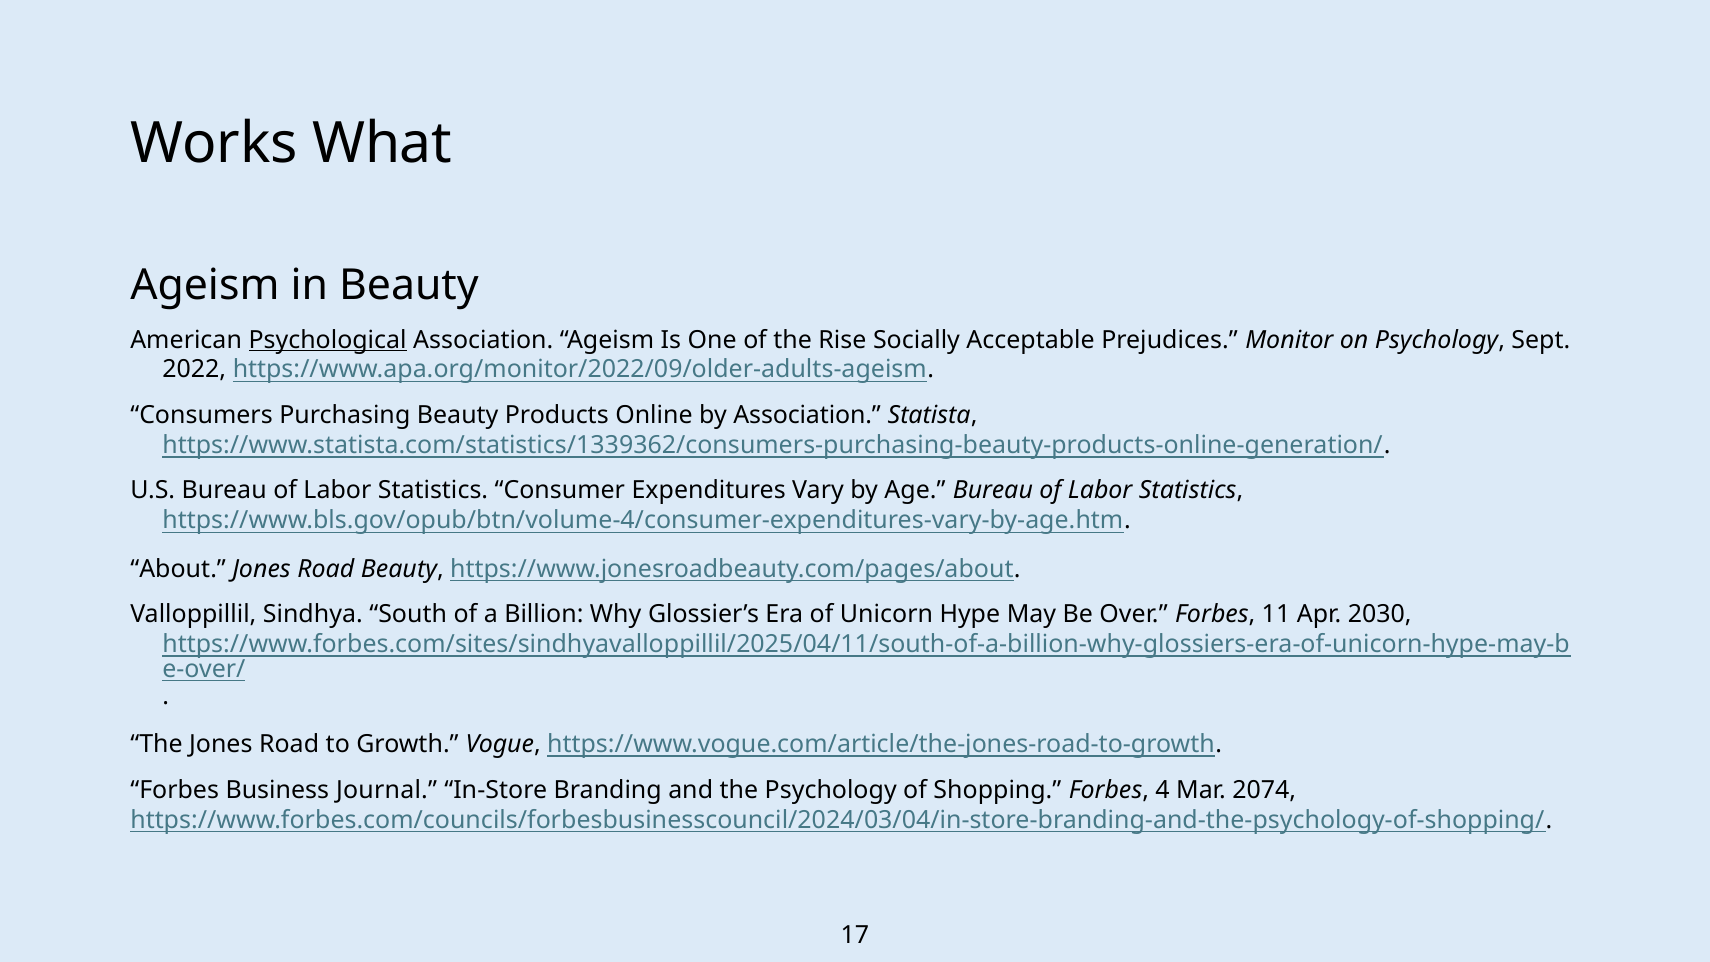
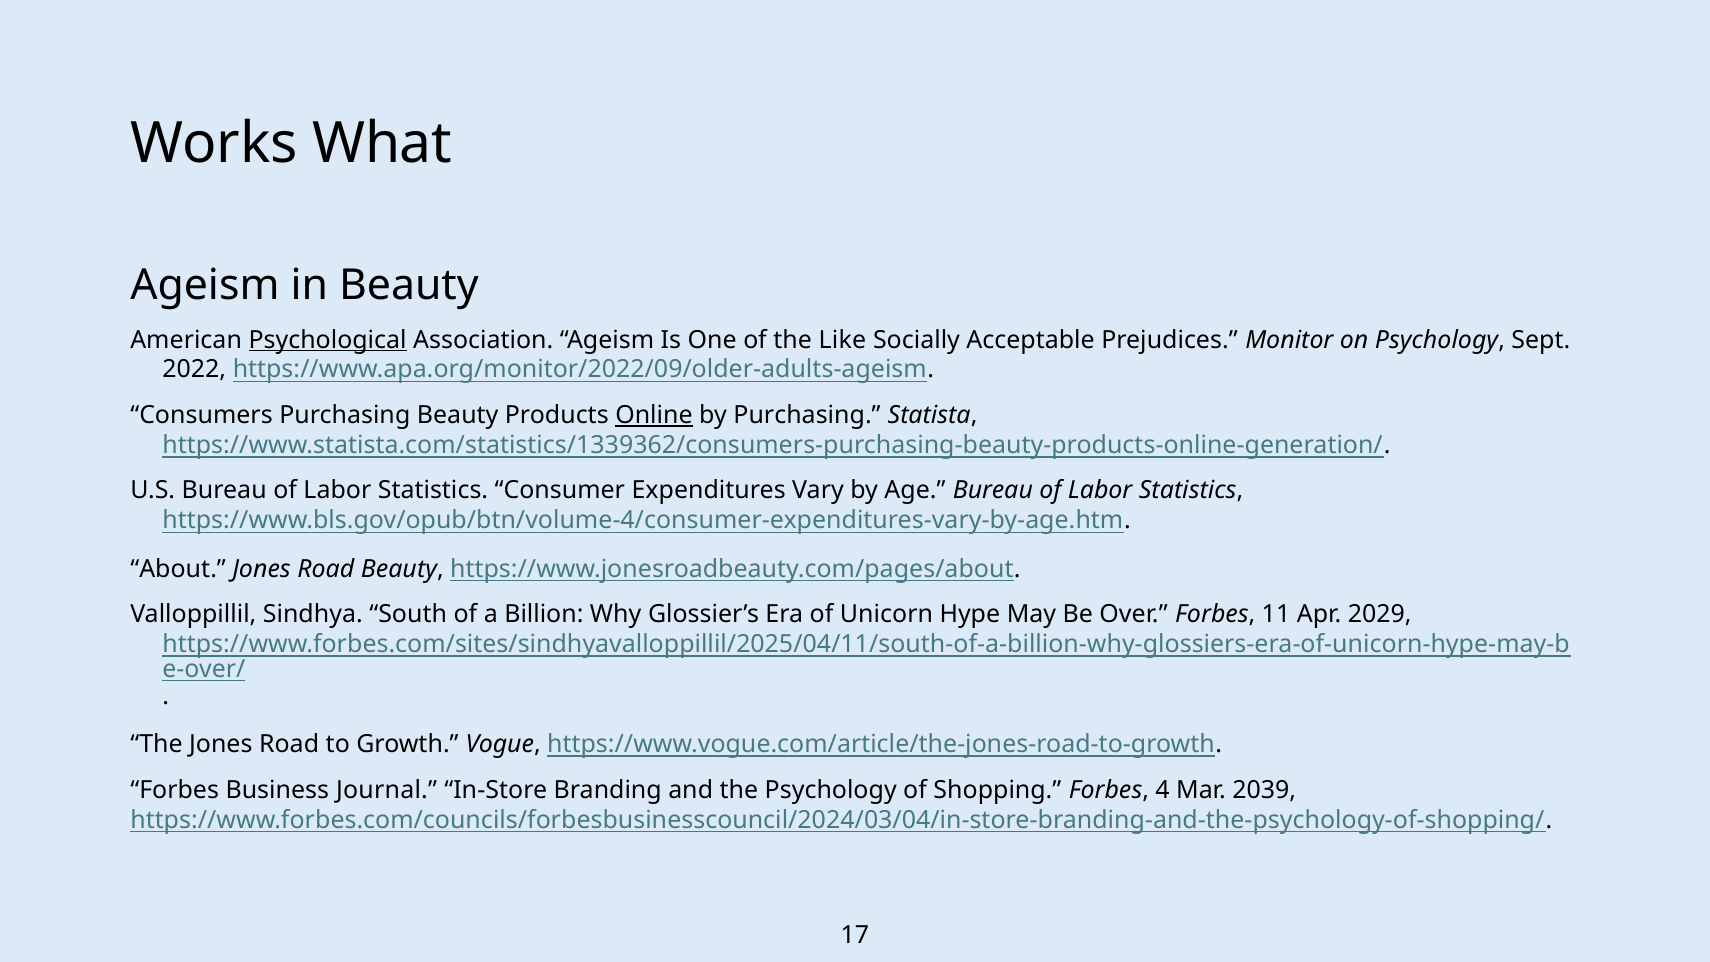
Rise: Rise -> Like
Online underline: none -> present
by Association: Association -> Purchasing
2030: 2030 -> 2029
2074: 2074 -> 2039
